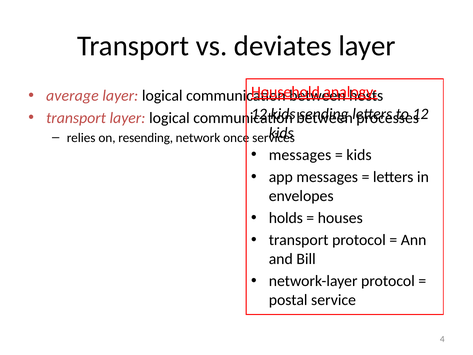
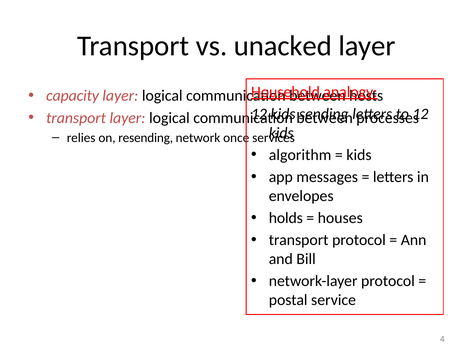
deviates: deviates -> unacked
average: average -> capacity
messages at (300, 155): messages -> algorithm
